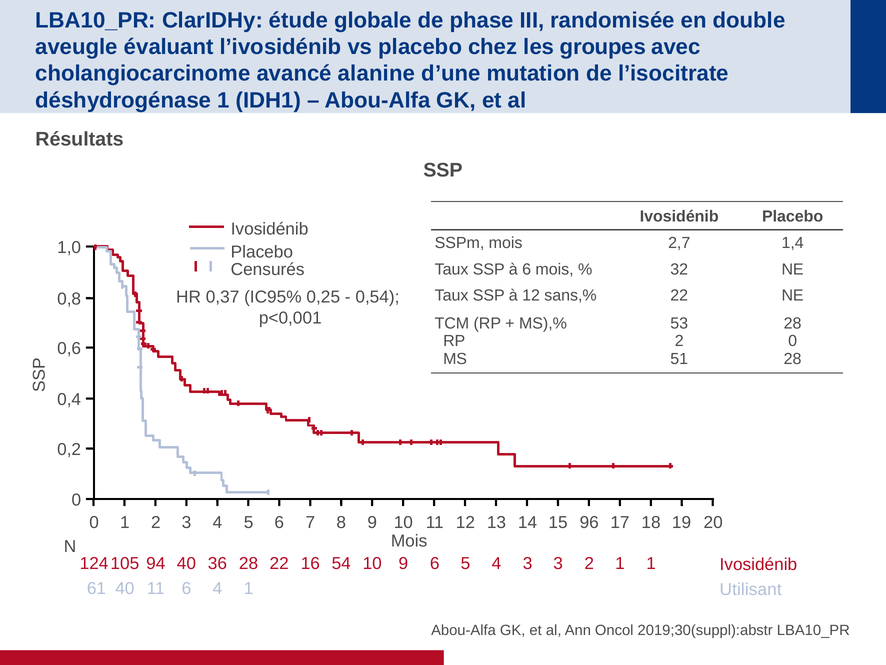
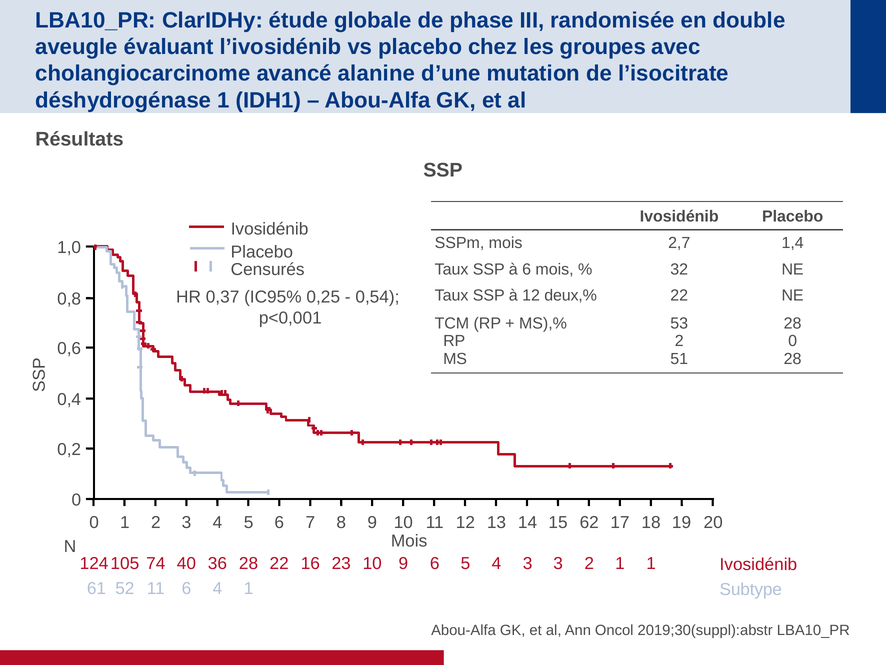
sans,%: sans,% -> deux,%
96: 96 -> 62
94: 94 -> 74
54: 54 -> 23
61 40: 40 -> 52
Utilisant: Utilisant -> Subtype
